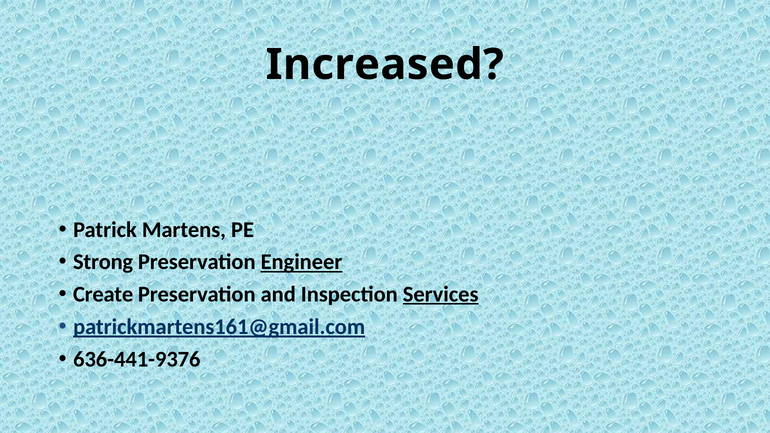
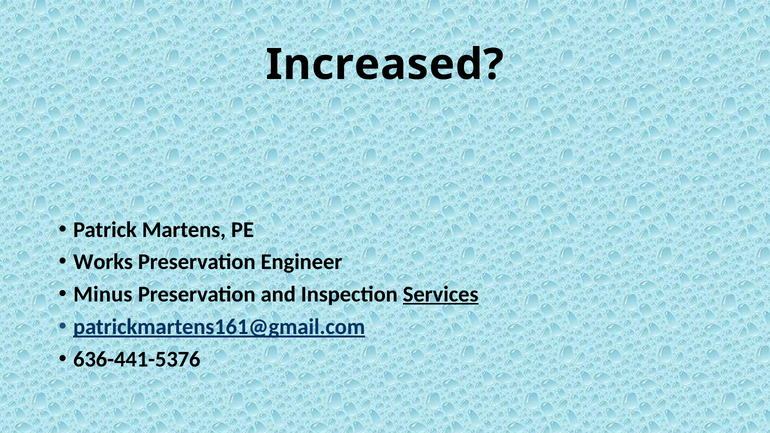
Strong: Strong -> Works
Engineer underline: present -> none
Create: Create -> Minus
636-441-9376: 636-441-9376 -> 636-441-5376
